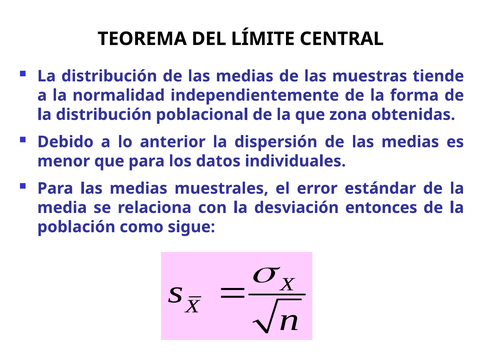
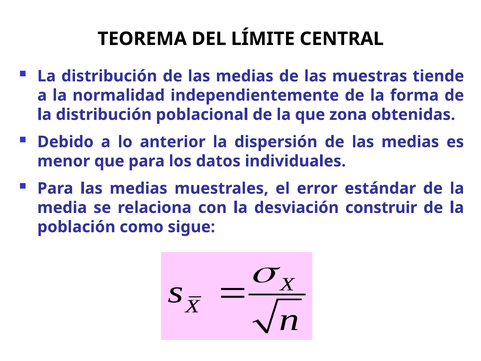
entonces: entonces -> construir
